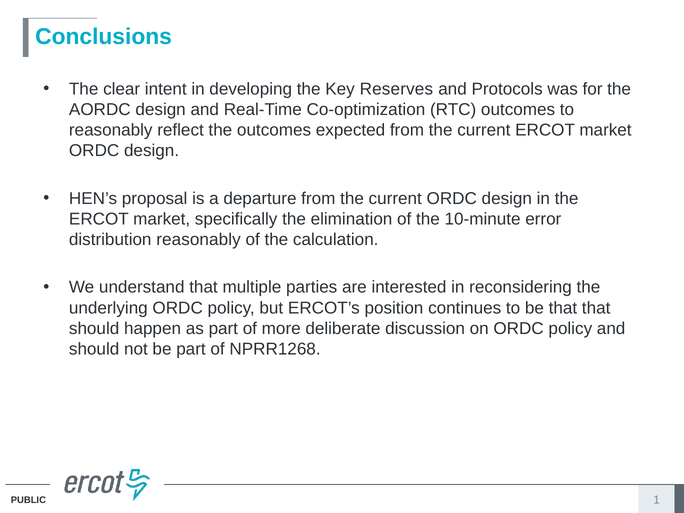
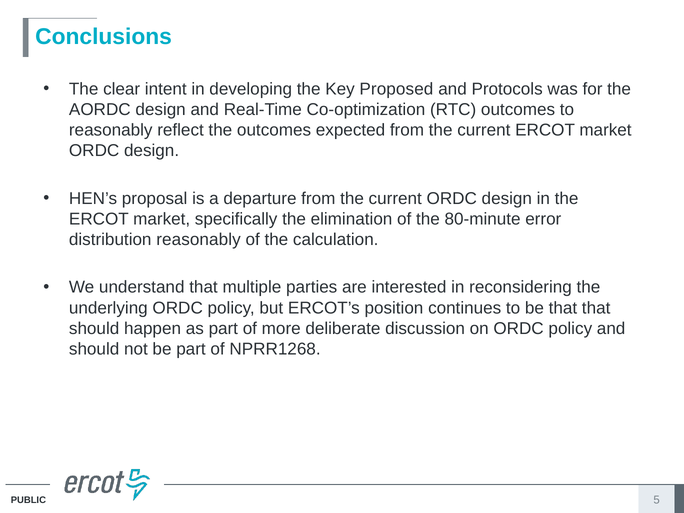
Reserves: Reserves -> Proposed
10-minute: 10-minute -> 80-minute
1: 1 -> 5
